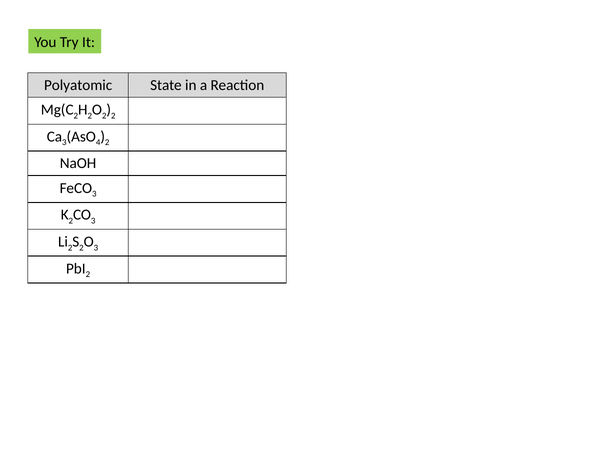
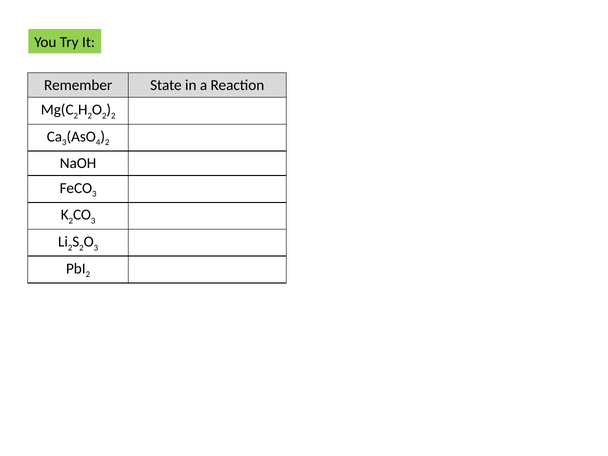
Polyatomic: Polyatomic -> Remember
